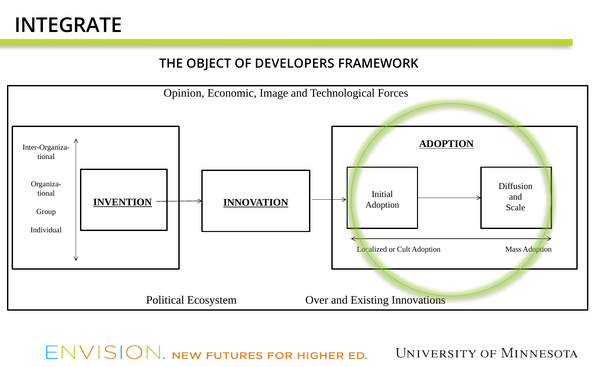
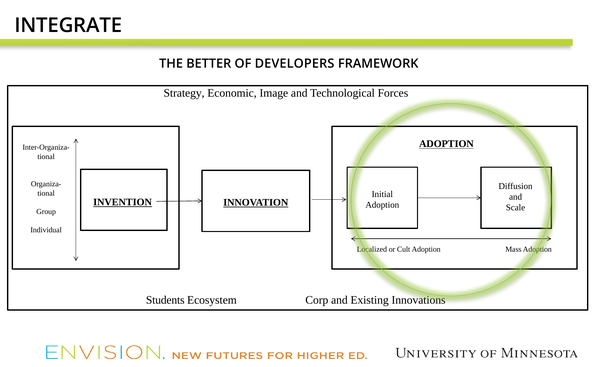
OBJECT: OBJECT -> BETTER
Opinion: Opinion -> Strategy
Political: Political -> Students
Over: Over -> Corp
